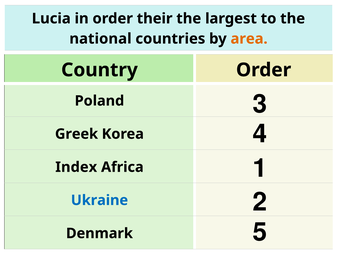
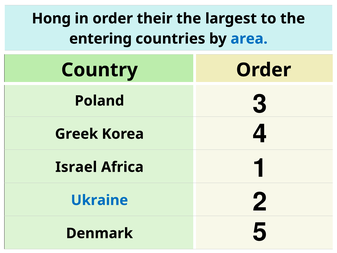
Lucia: Lucia -> Hong
national: national -> entering
area colour: orange -> blue
Index: Index -> Israel
